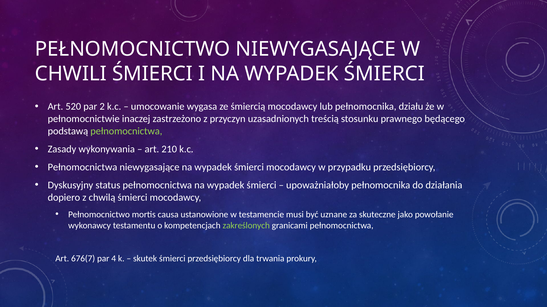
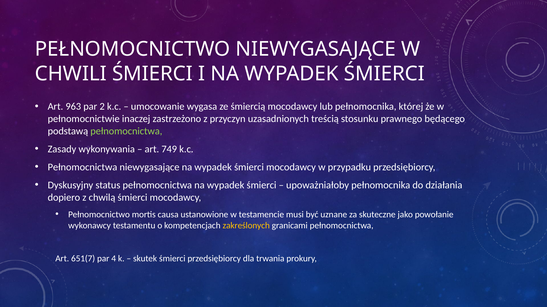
520: 520 -> 963
działu: działu -> której
210: 210 -> 749
zakreślonych colour: light green -> yellow
676(7: 676(7 -> 651(7
